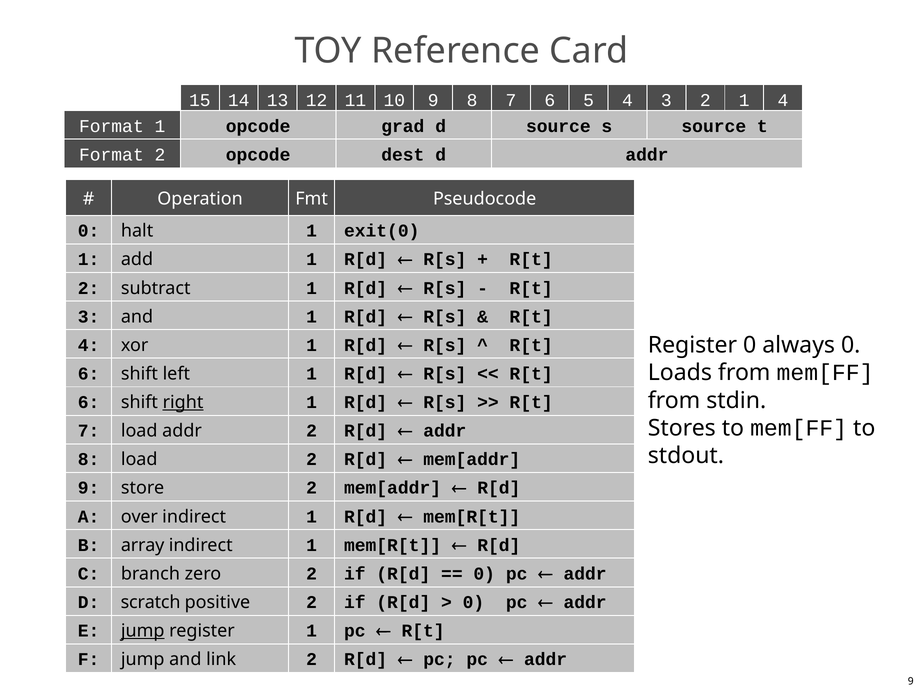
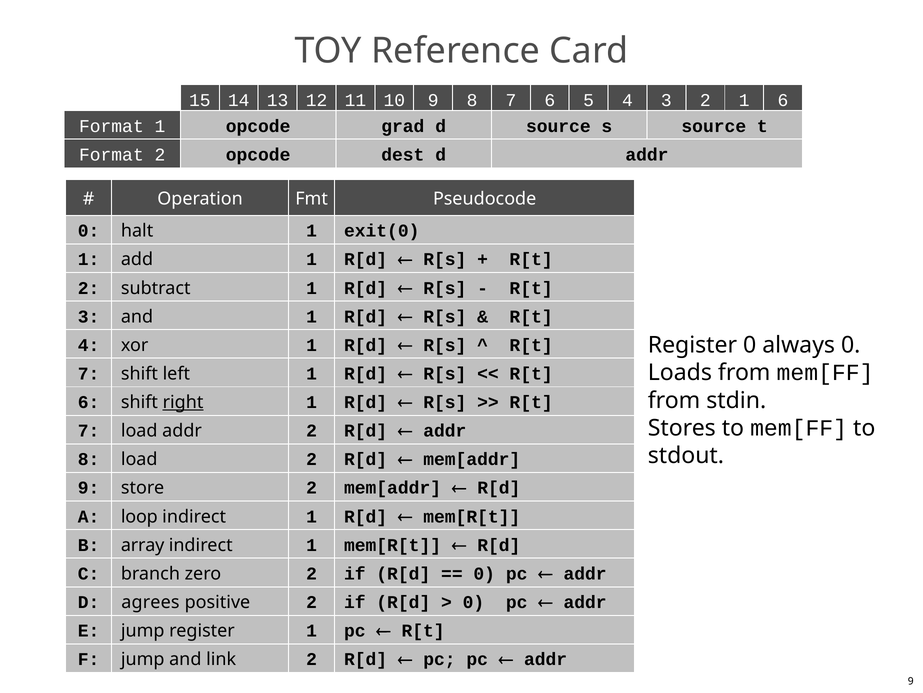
1 4: 4 -> 6
6 at (89, 373): 6 -> 7
over: over -> loop
scratch: scratch -> agrees
jump at (143, 630) underline: present -> none
